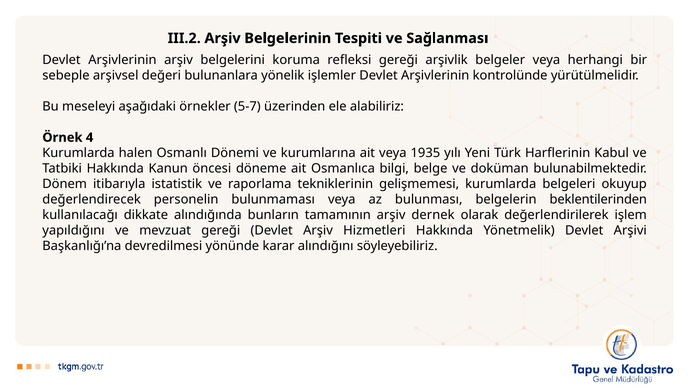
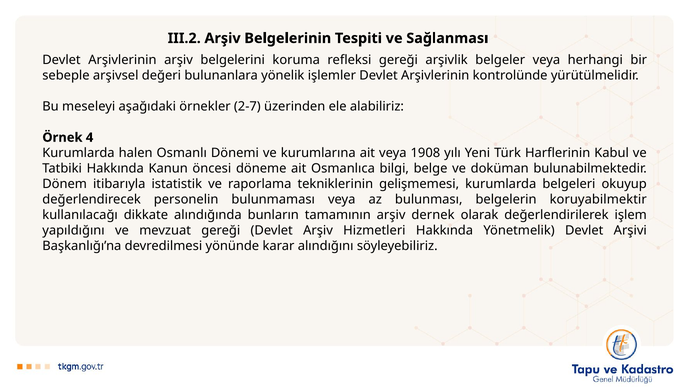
5-7: 5-7 -> 2-7
1935: 1935 -> 1908
beklentilerinden: beklentilerinden -> koruyabilmektir
